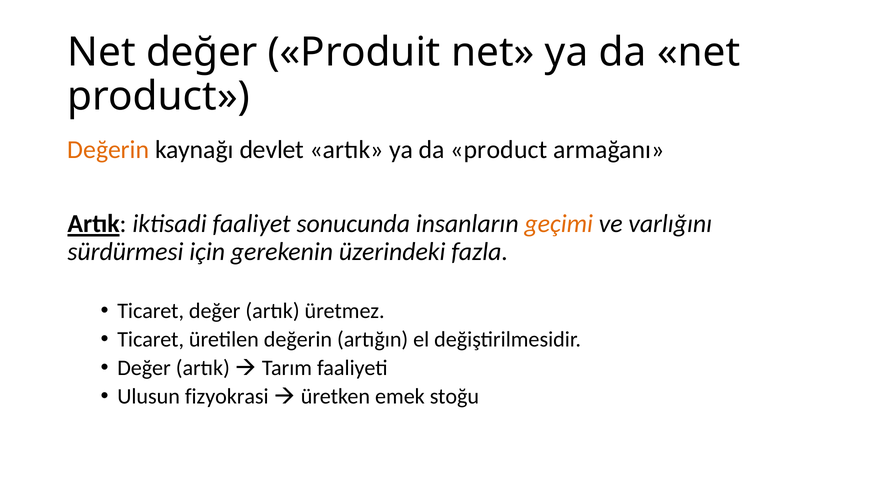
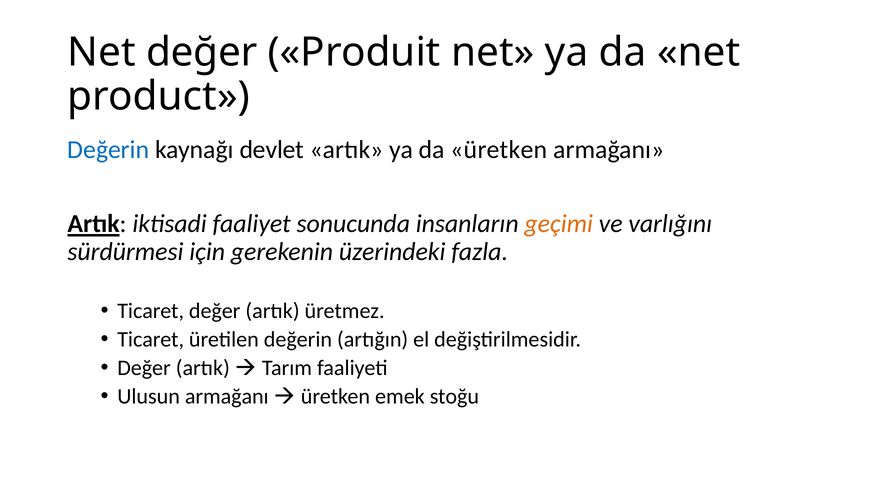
Değerin at (108, 150) colour: orange -> blue
da product: product -> üretken
Ulusun fizyokrasi: fizyokrasi -> armağanı
